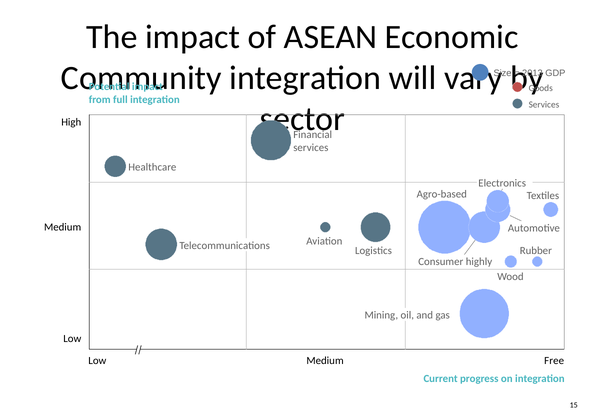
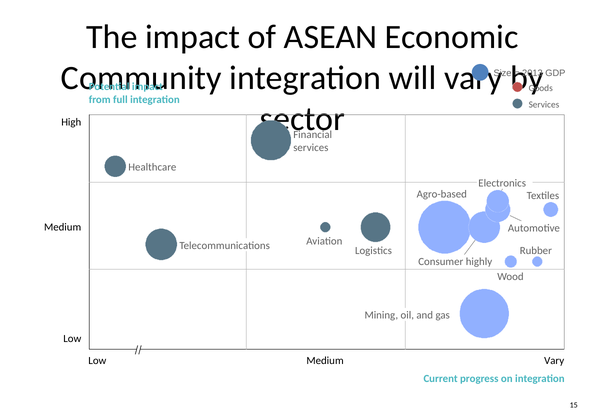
Low Free: Free -> Vary
